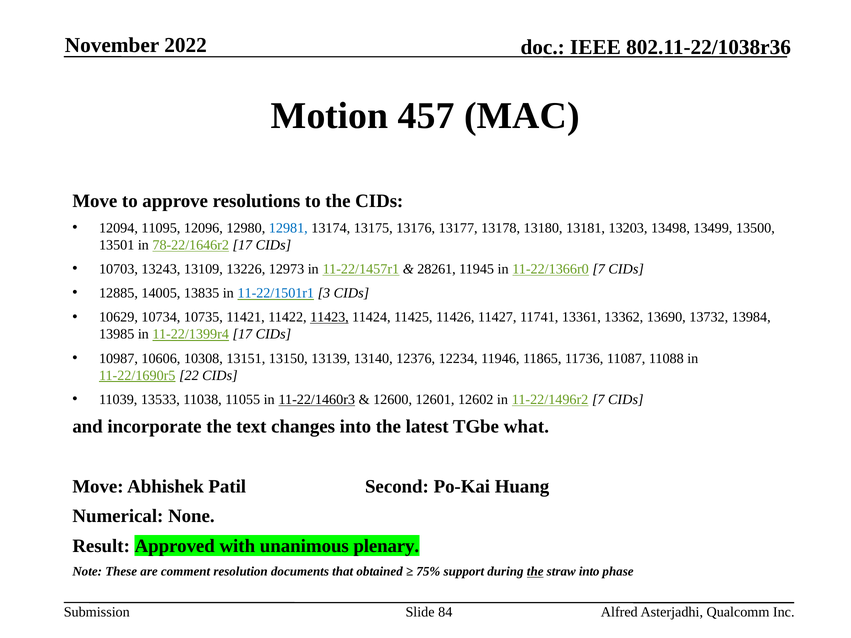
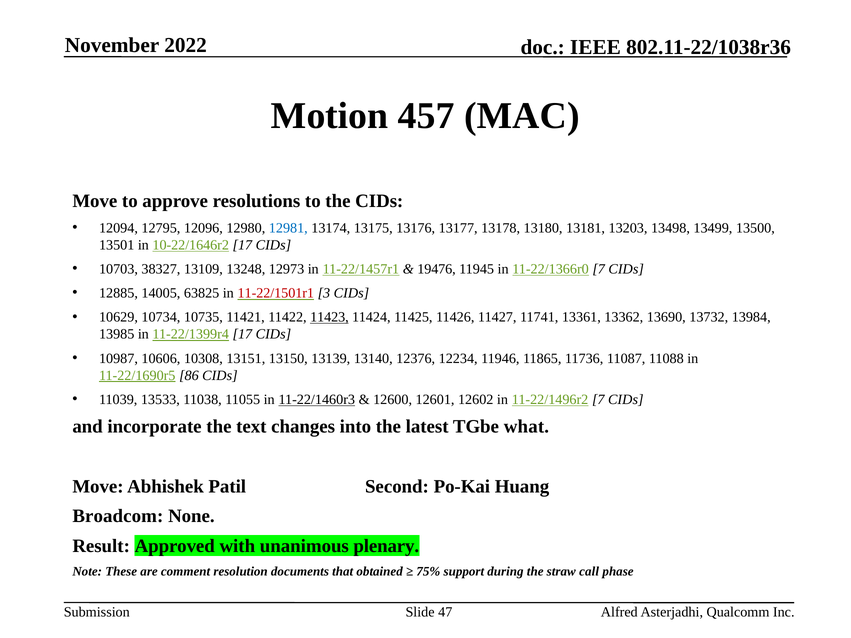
11095: 11095 -> 12795
78-22/1646r2: 78-22/1646r2 -> 10-22/1646r2
13243: 13243 -> 38327
13226: 13226 -> 13248
28261: 28261 -> 19476
13835: 13835 -> 63825
11-22/1501r1 colour: blue -> red
22: 22 -> 86
Numerical: Numerical -> Broadcom
the at (535, 572) underline: present -> none
straw into: into -> call
84: 84 -> 47
